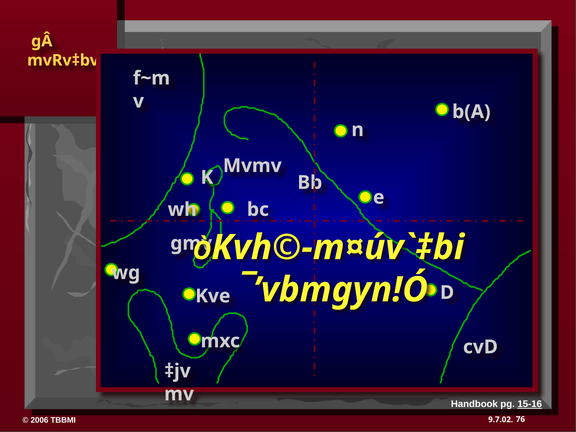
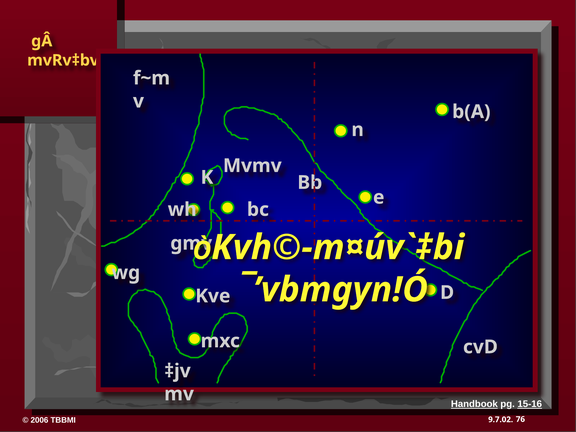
Handbook underline: none -> present
